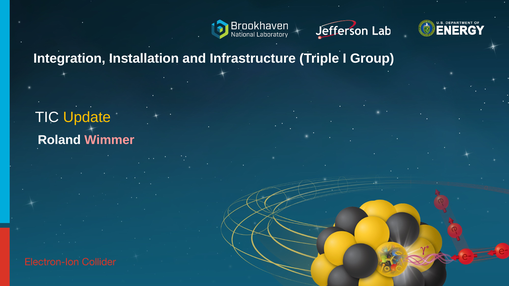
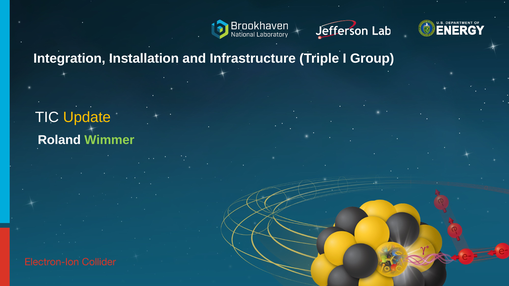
Wimmer colour: pink -> light green
